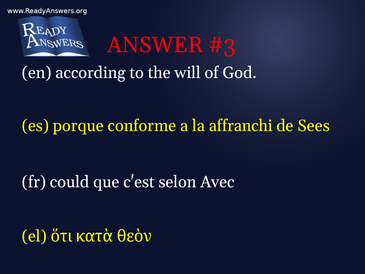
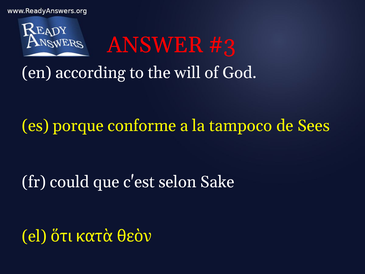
affranchi: affranchi -> tampoco
Avec: Avec -> Sake
